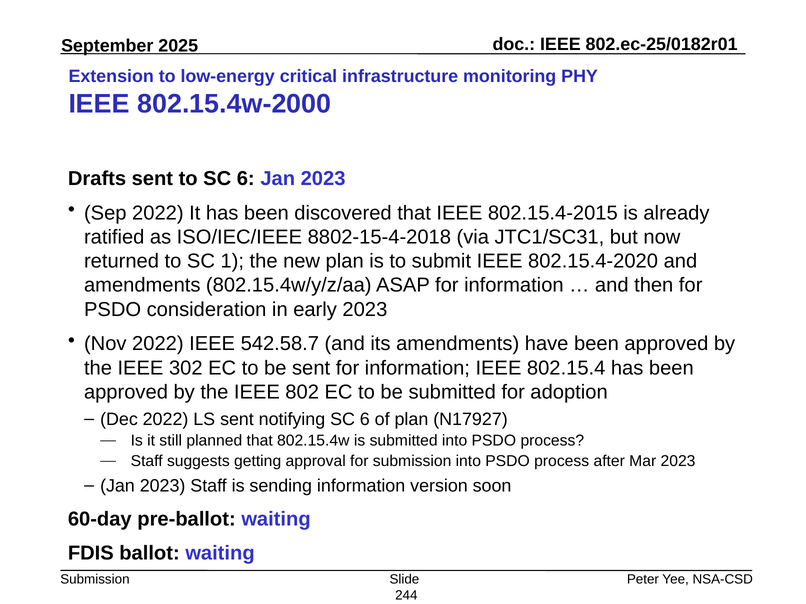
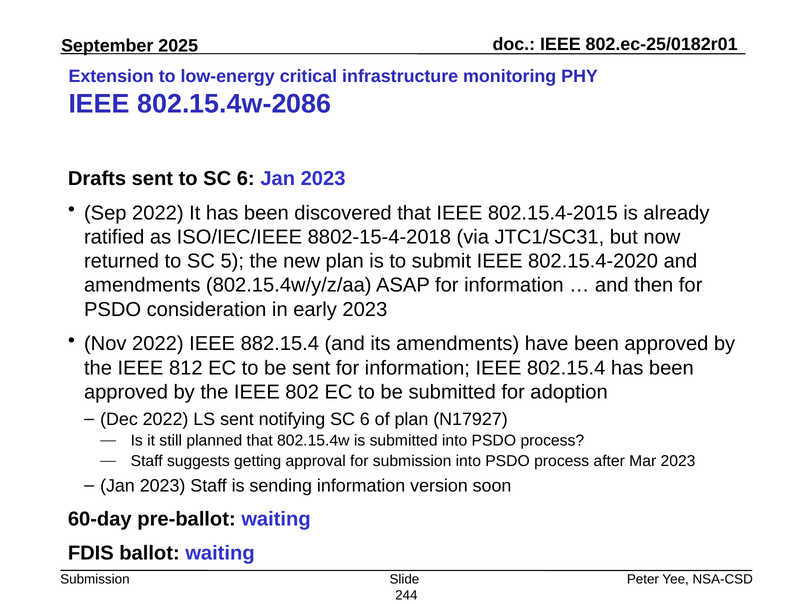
802.15.4w-2000: 802.15.4w-2000 -> 802.15.4w-2086
1: 1 -> 5
542.58.7: 542.58.7 -> 882.15.4
302: 302 -> 812
